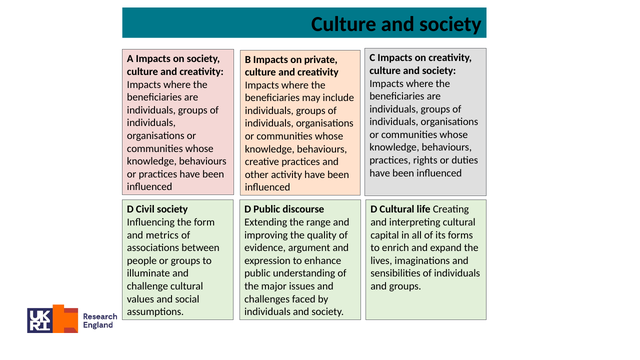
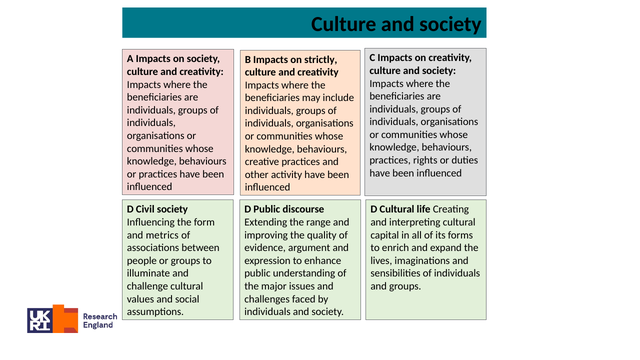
private: private -> strictly
